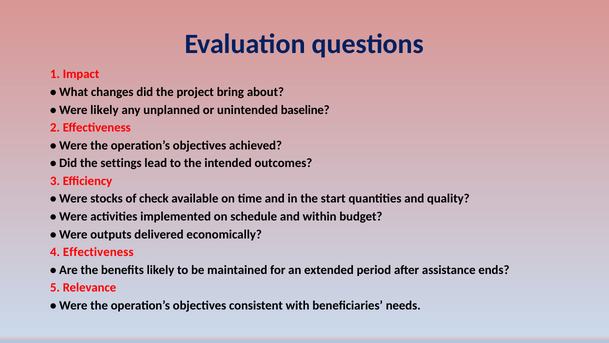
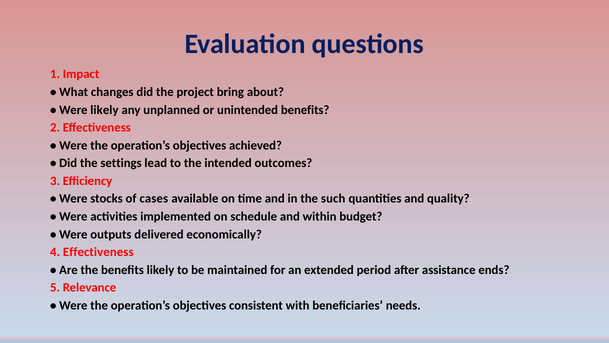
unintended baseline: baseline -> benefits
check: check -> cases
start: start -> such
